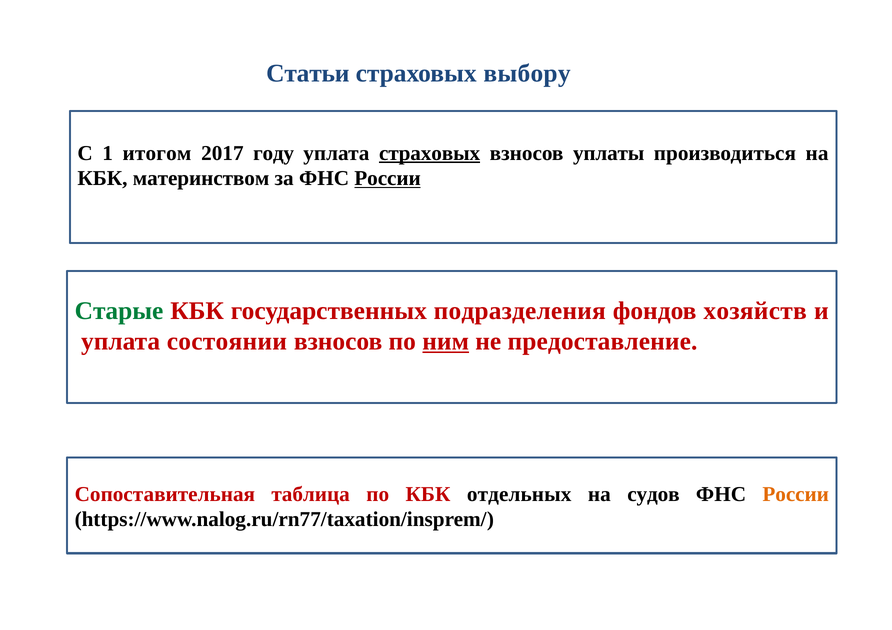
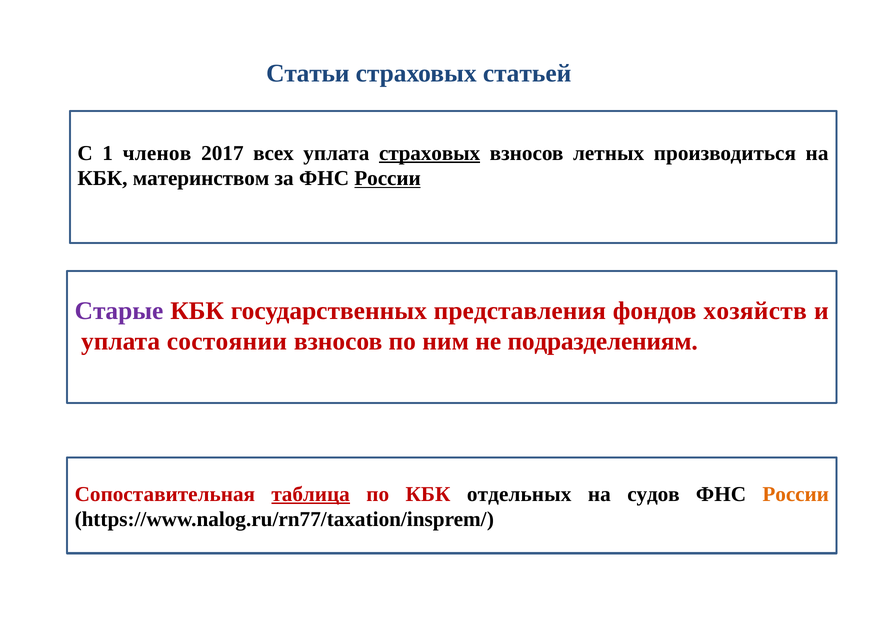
выбору: выбору -> статьей
итогом: итогом -> членов
году: году -> всех
уплаты: уплаты -> летных
Старые colour: green -> purple
подразделения: подразделения -> представления
ним underline: present -> none
предоставление: предоставление -> подразделениям
таблица underline: none -> present
